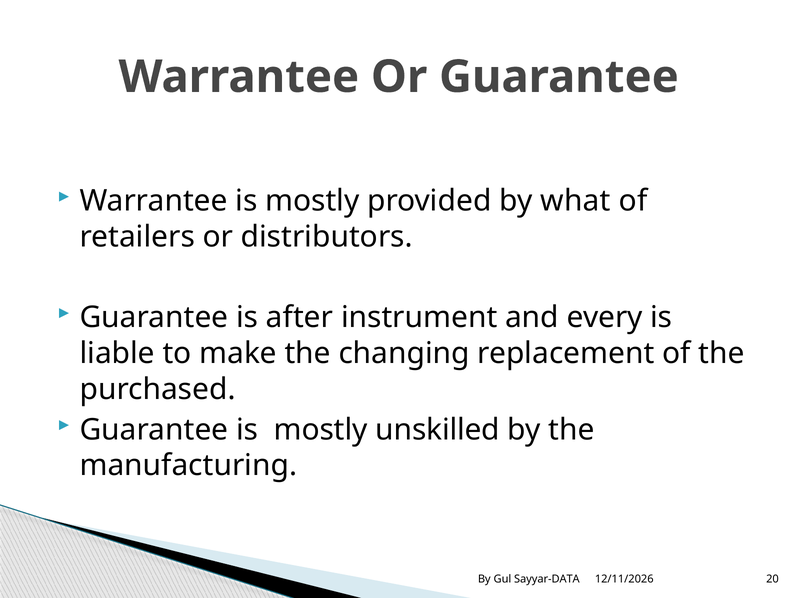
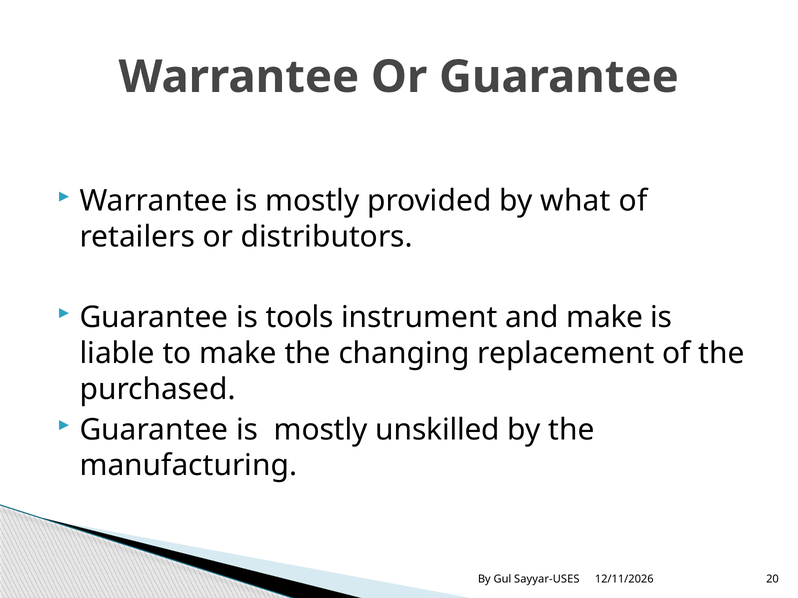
after: after -> tools
and every: every -> make
Sayyar-DATA: Sayyar-DATA -> Sayyar-USES
